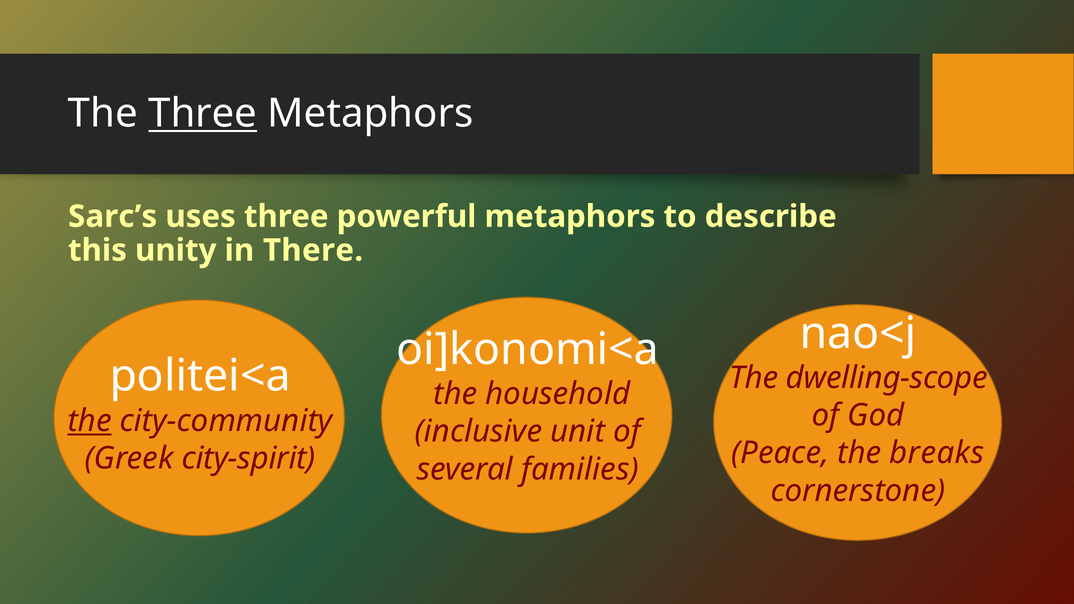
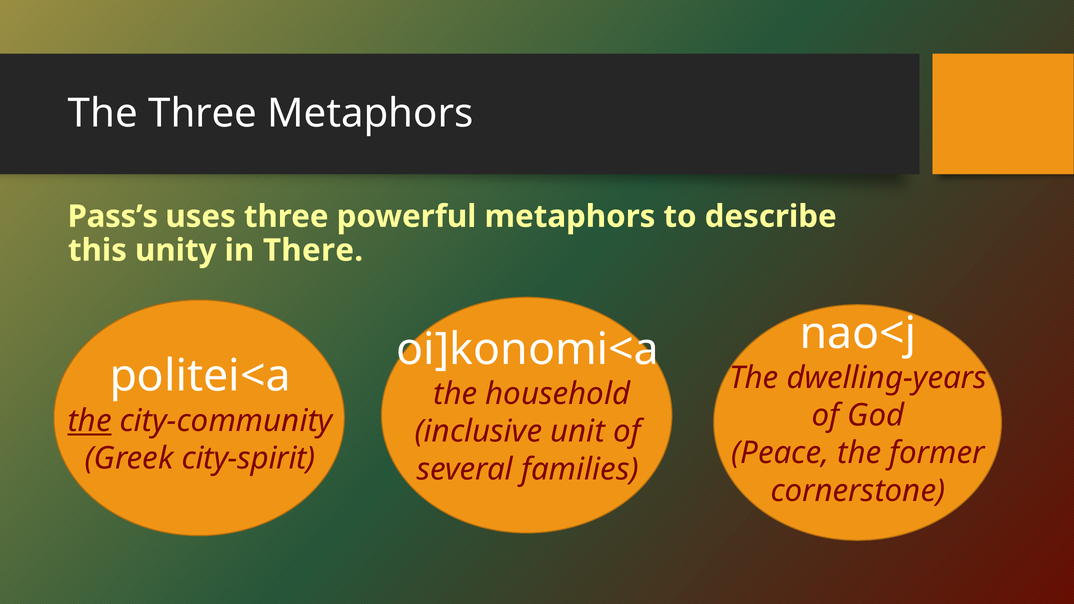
Three at (203, 114) underline: present -> none
Sarc’s: Sarc’s -> Pass’s
dwelling-scope: dwelling-scope -> dwelling-years
breaks: breaks -> former
